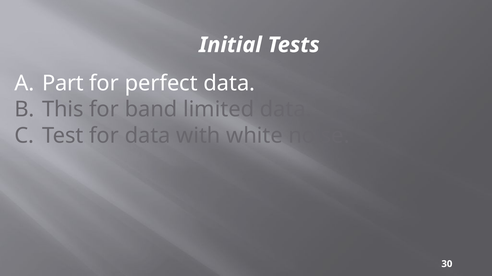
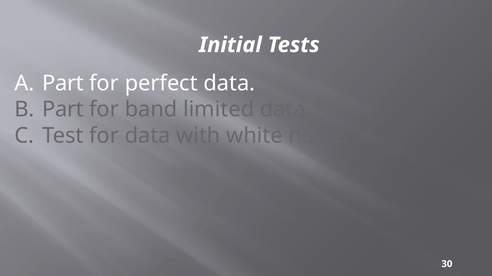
This at (63, 110): This -> Part
